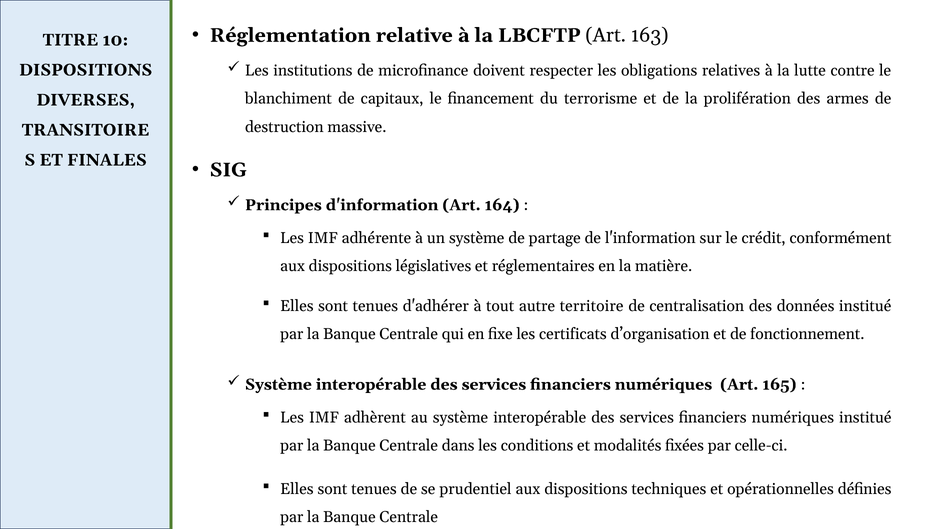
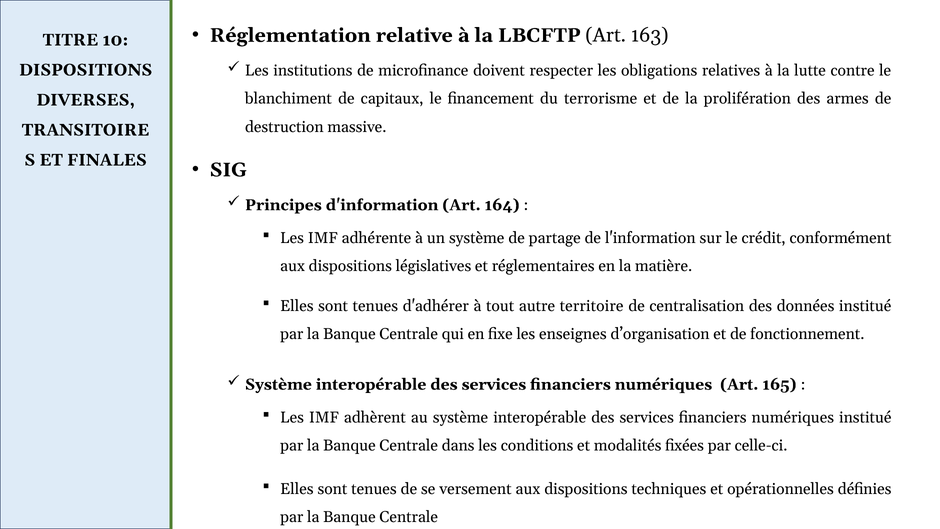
certificats: certificats -> enseignes
prudentiel: prudentiel -> versement
